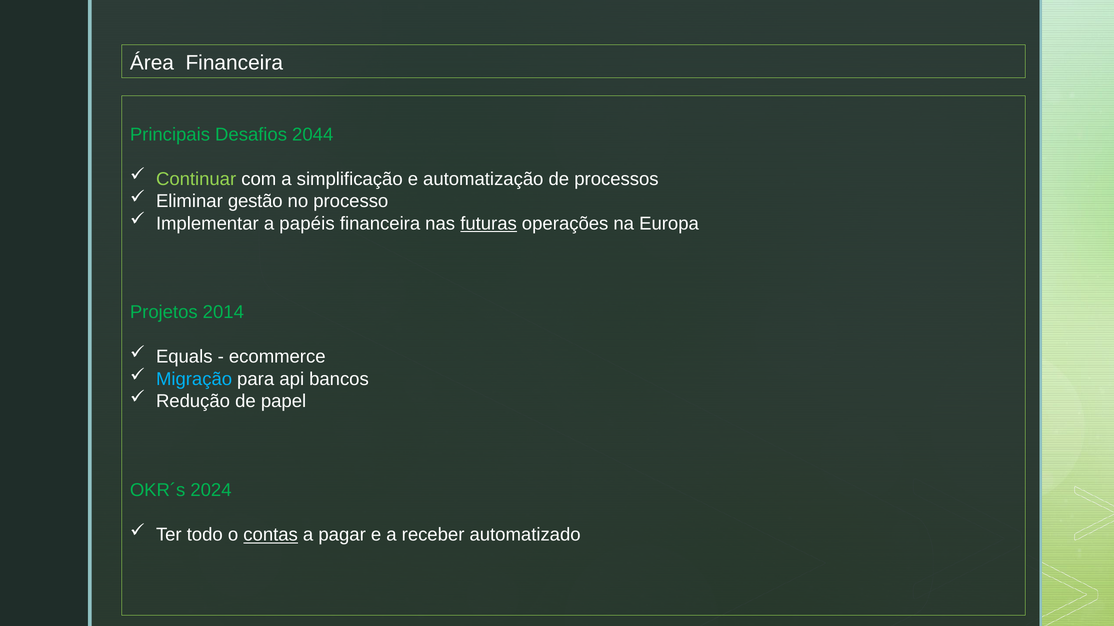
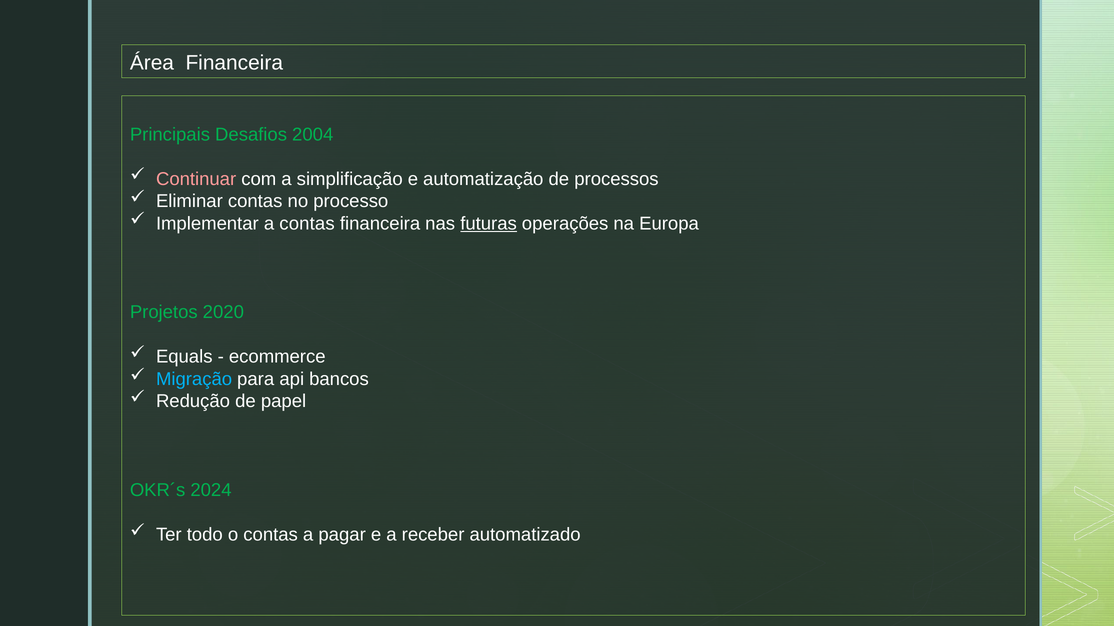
2044: 2044 -> 2004
Continuar colour: light green -> pink
Eliminar gestão: gestão -> contas
a papéis: papéis -> contas
2014: 2014 -> 2020
contas at (271, 535) underline: present -> none
